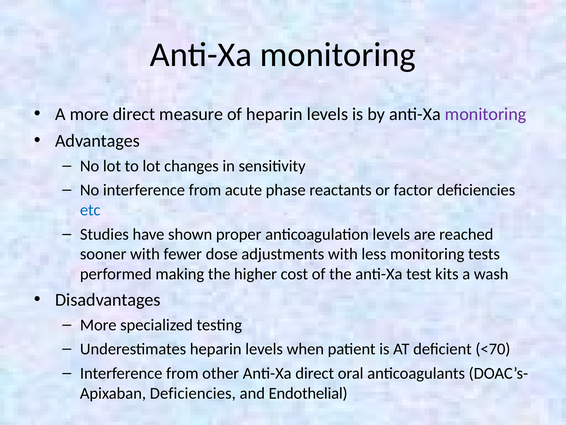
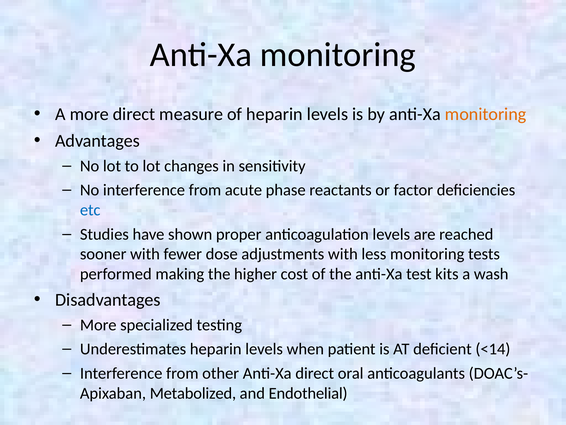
monitoring at (486, 114) colour: purple -> orange
<70: <70 -> <14
Deficiencies at (193, 393): Deficiencies -> Metabolized
